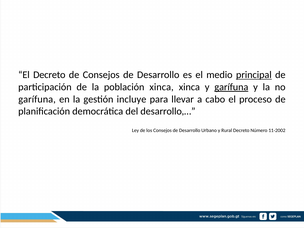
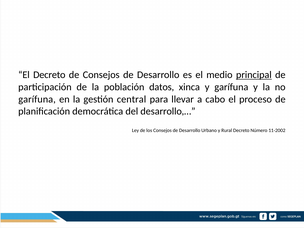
población xinca: xinca -> datos
garífuna at (231, 87) underline: present -> none
incluye: incluye -> central
